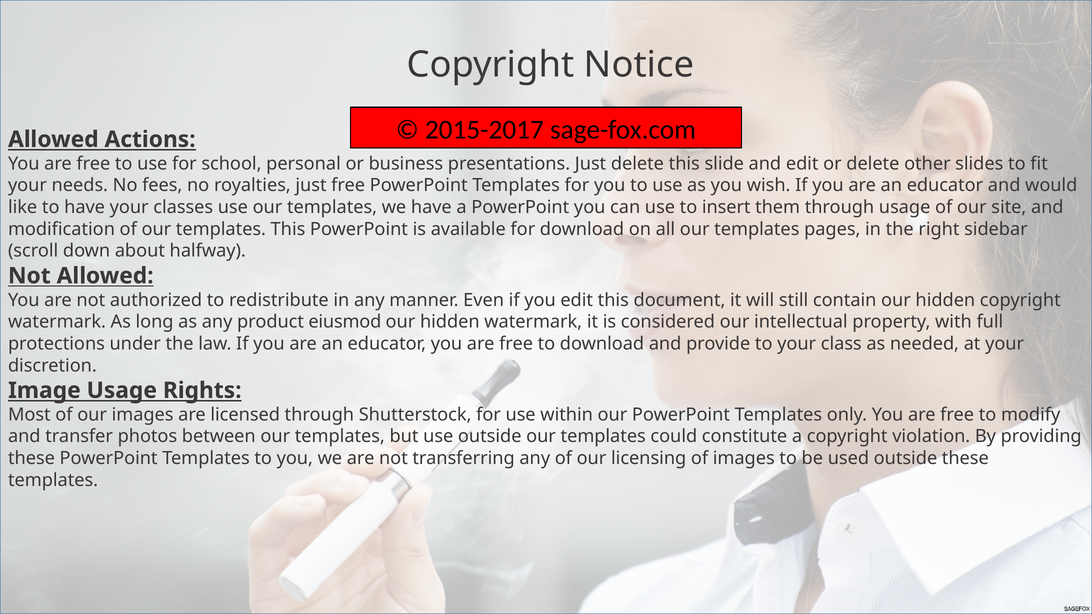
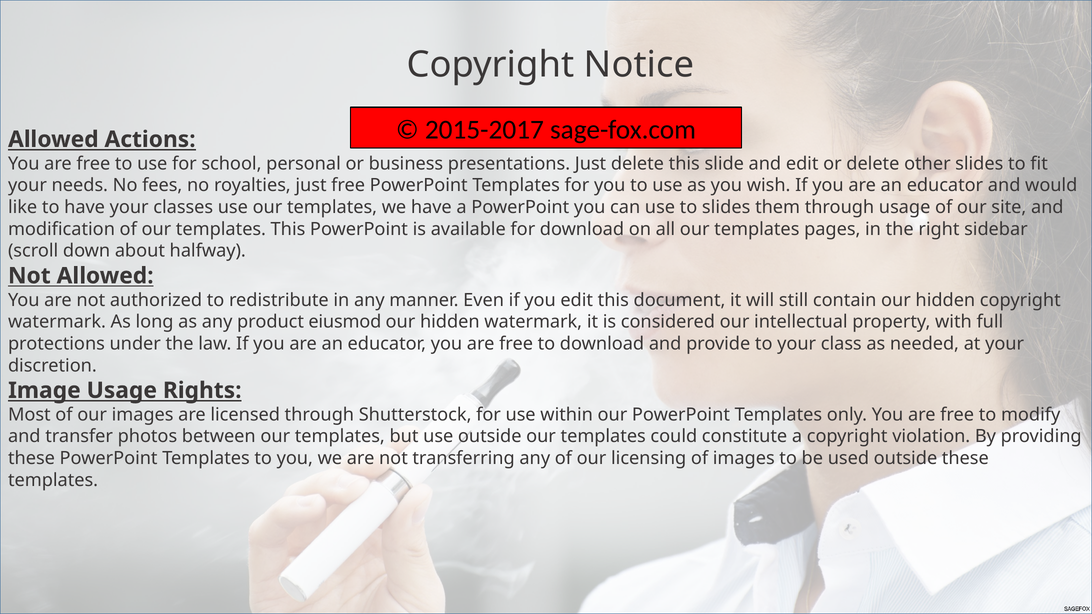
to insert: insert -> slides
